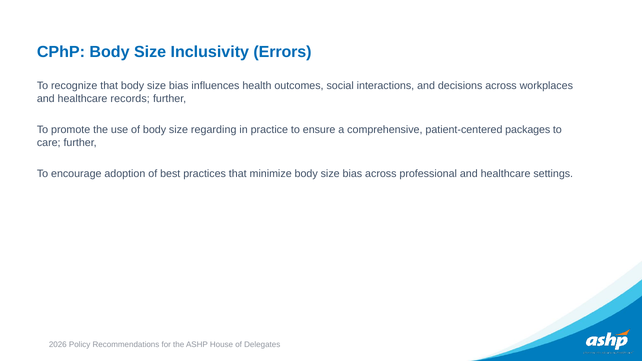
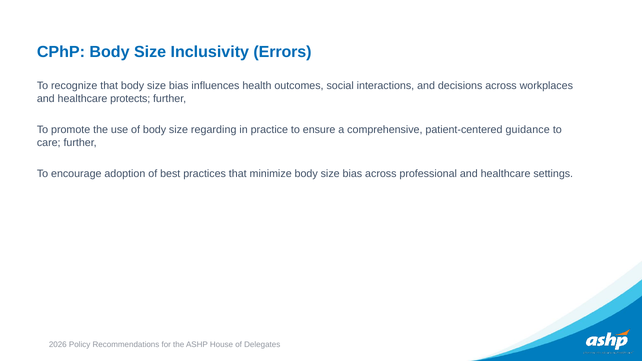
records: records -> protects
packages: packages -> guidance
